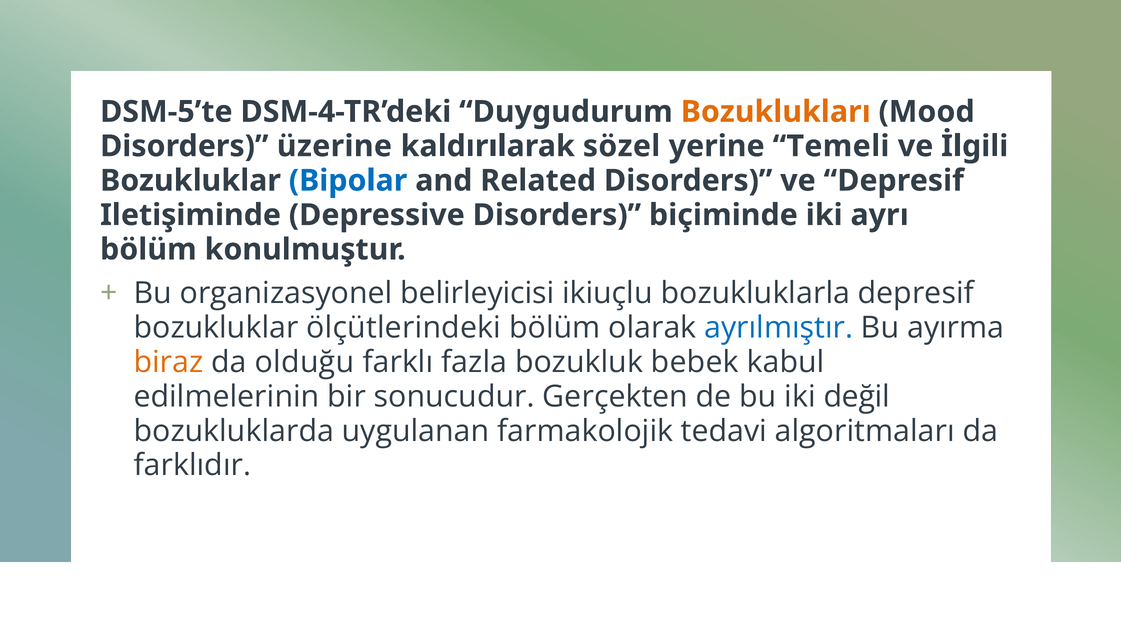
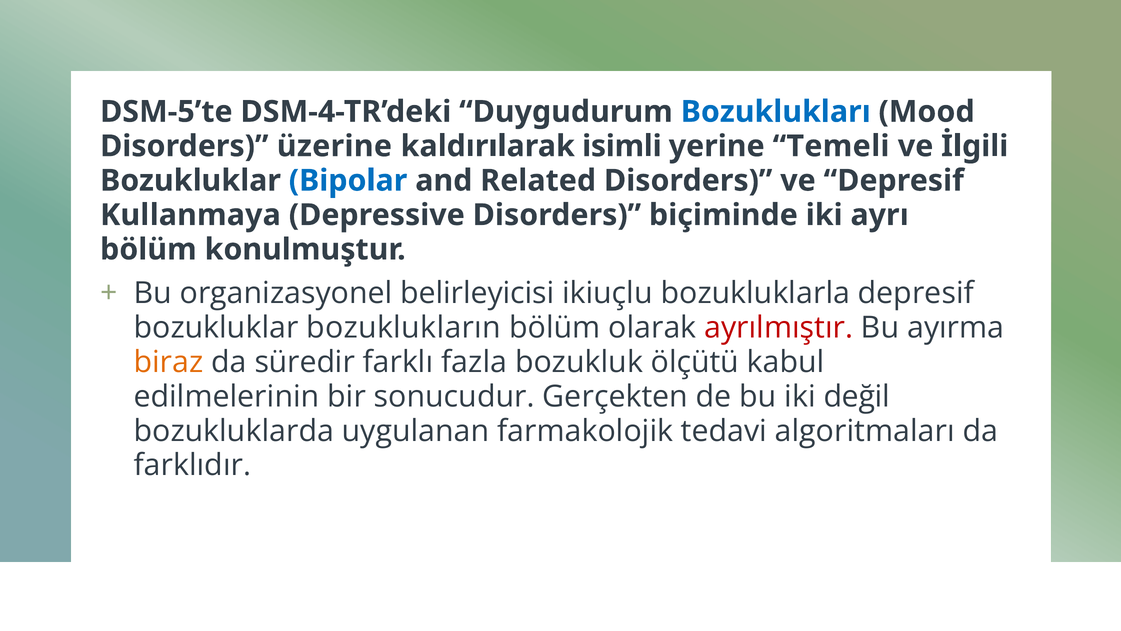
Bozuklukları colour: orange -> blue
sözel: sözel -> isimli
Iletişiminde: Iletişiminde -> Kullanmaya
ölçütlerindeki: ölçütlerindeki -> bozuklukların
ayrılmıştır colour: blue -> red
olduğu: olduğu -> süredir
bebek: bebek -> ölçütü
